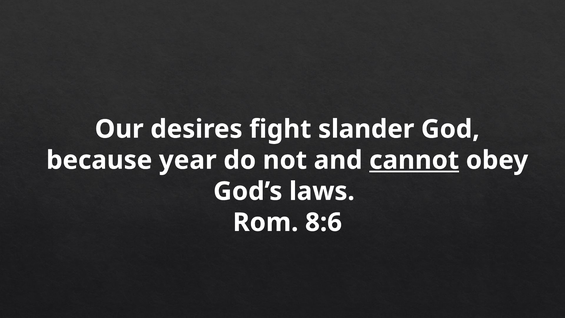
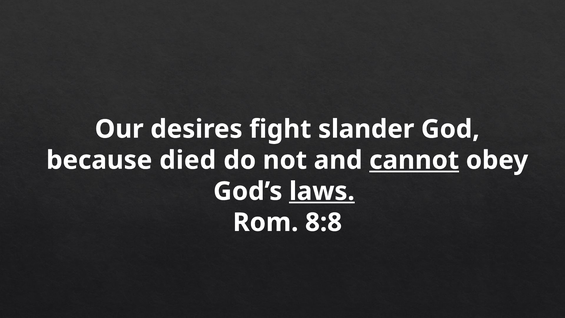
year: year -> died
laws underline: none -> present
8:6: 8:6 -> 8:8
